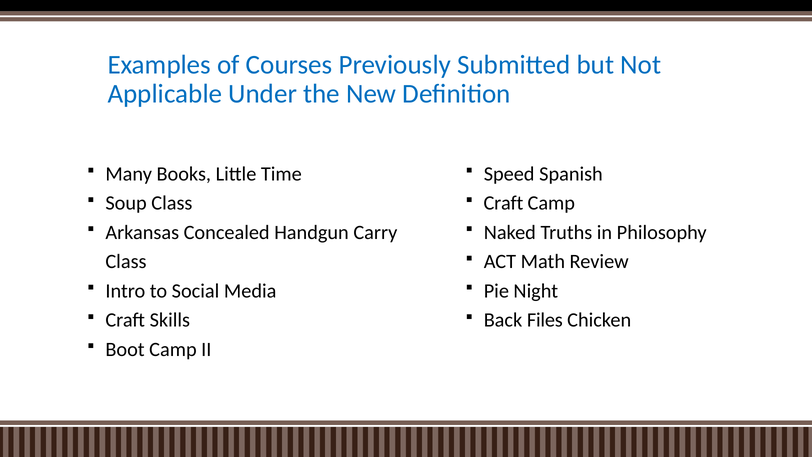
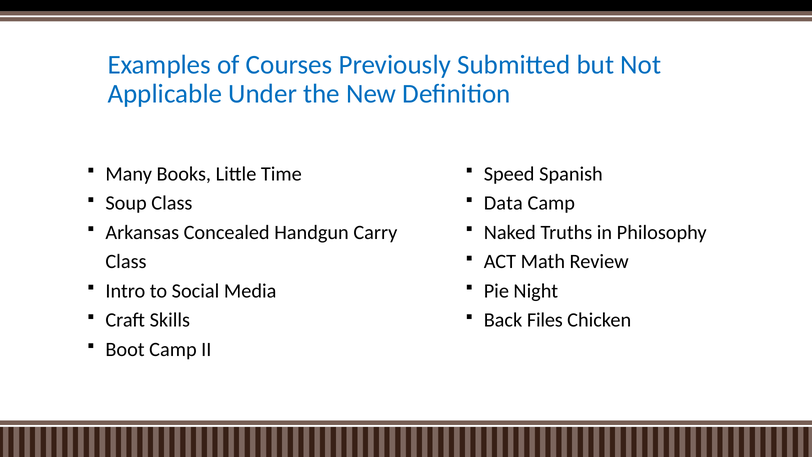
Craft at (503, 203): Craft -> Data
